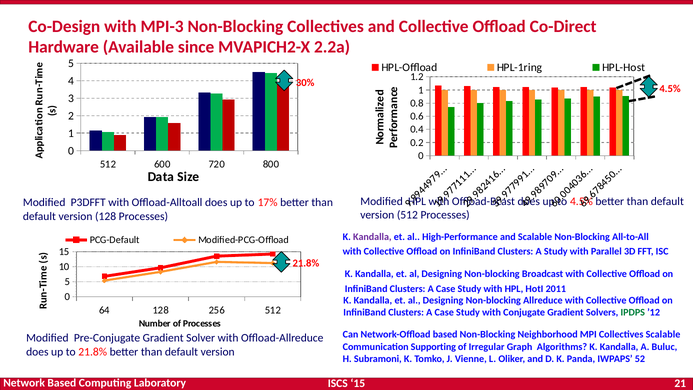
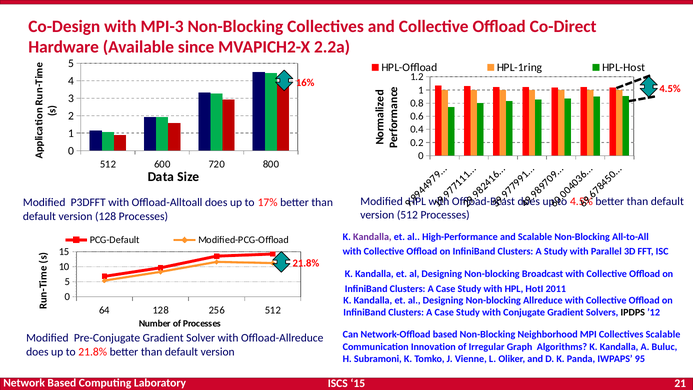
30%: 30% -> 16%
IPDPS colour: green -> black
Supporting: Supporting -> Innovation
52: 52 -> 95
